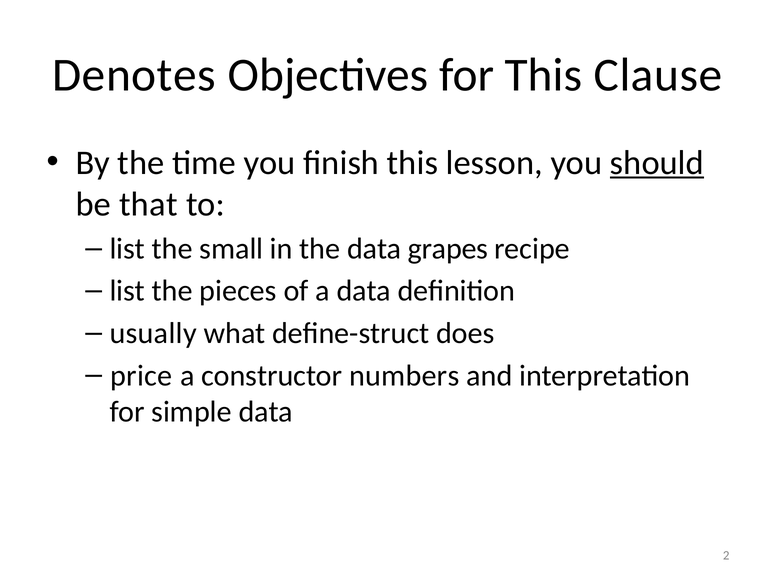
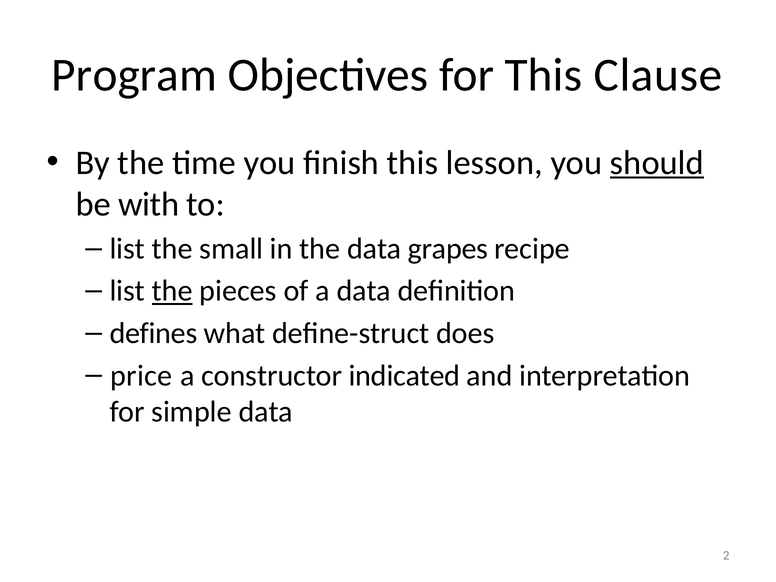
Denotes: Denotes -> Program
that: that -> with
the at (172, 291) underline: none -> present
usually: usually -> defines
numbers: numbers -> indicated
